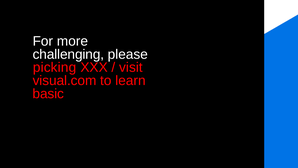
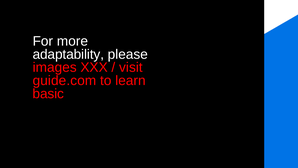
challenging: challenging -> adaptability
picking: picking -> images
visual.com: visual.com -> guide.com
